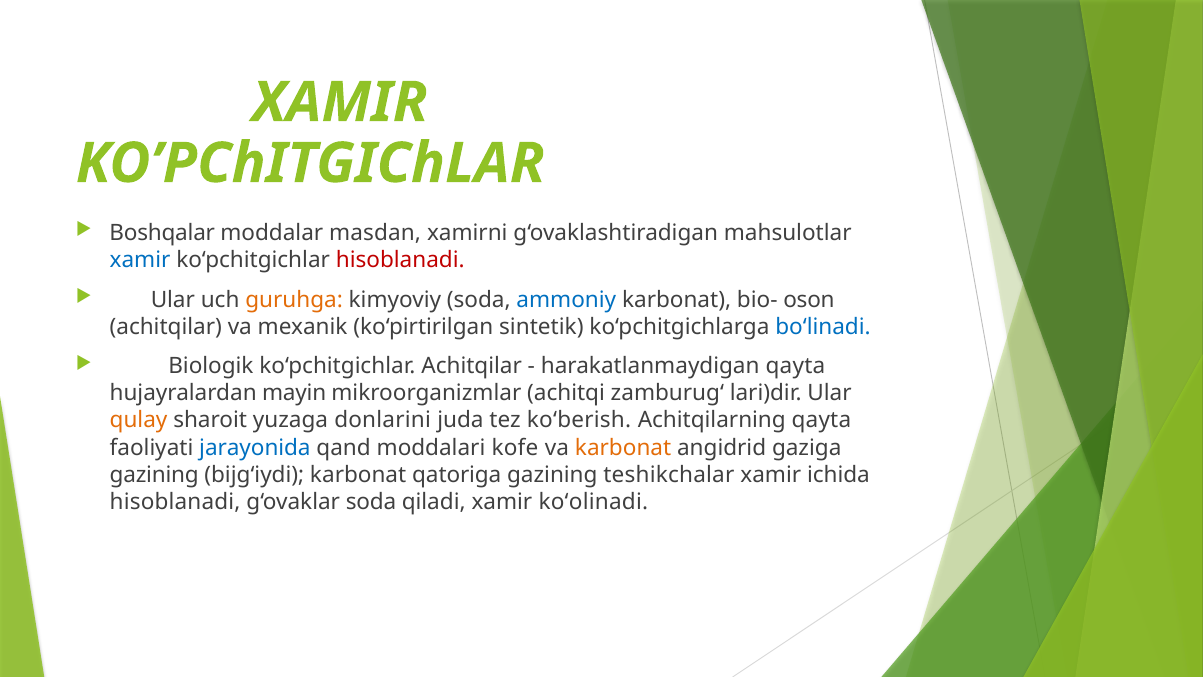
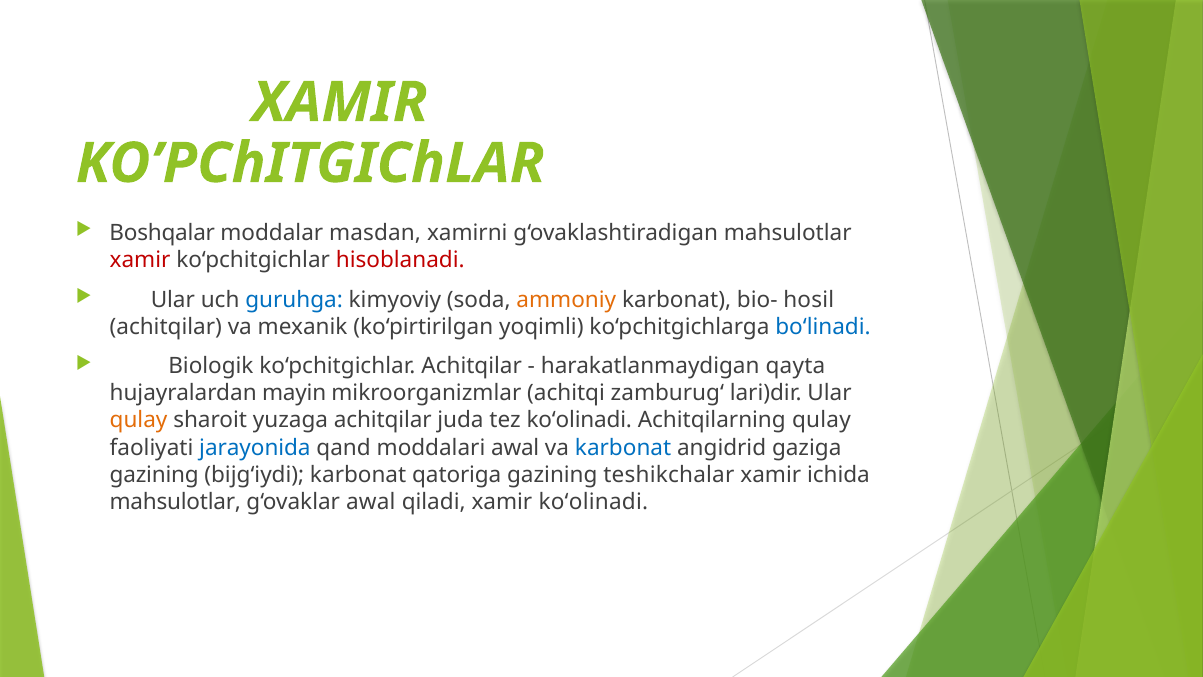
xamir at (140, 260) colour: blue -> red
guruhga colour: orange -> blue
ammoniy colour: blue -> orange
oson: oson -> hosil
sintetik: sintetik -> yoqimli
yuzaga donlarini: donlarini -> achitqilar
tez ko‘berish: ko‘berish -> ko‘olinadi
Achitqilarning qayta: qayta -> qulay
moddalari kofe: kofe -> awal
karbonat at (623, 447) colour: orange -> blue
hisoblanadi at (175, 502): hisoblanadi -> mahsulotlar
g‘ovaklar soda: soda -> awal
